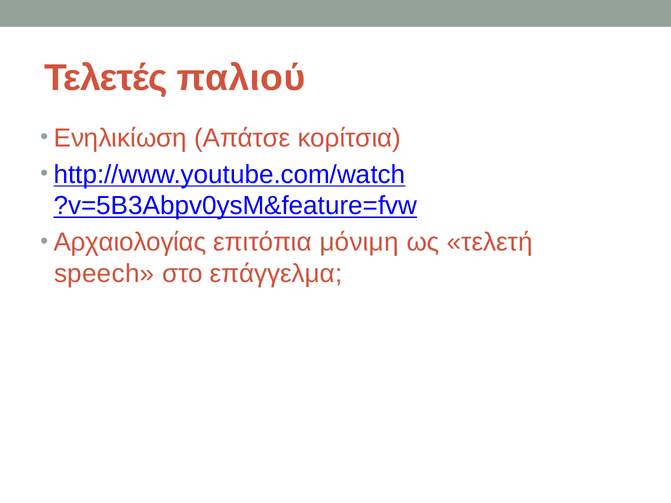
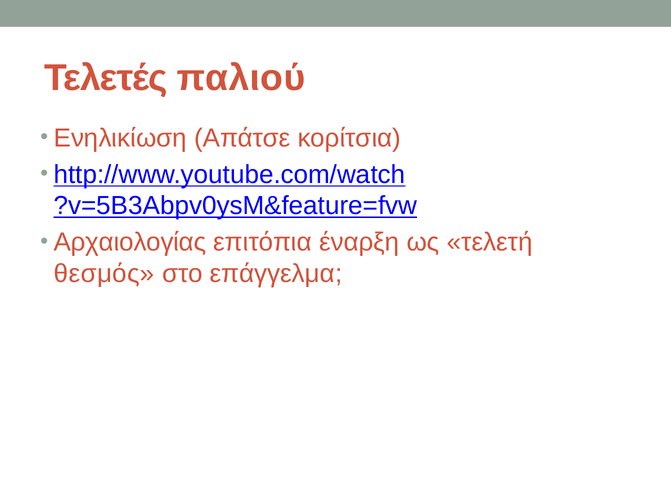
μόνιμη: μόνιμη -> έναρξη
speech: speech -> θεσμός
